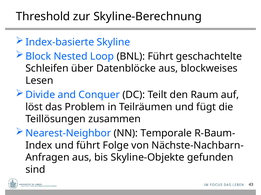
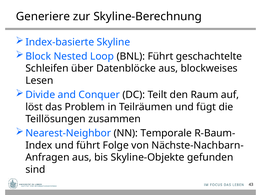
Threshold: Threshold -> Generiere
